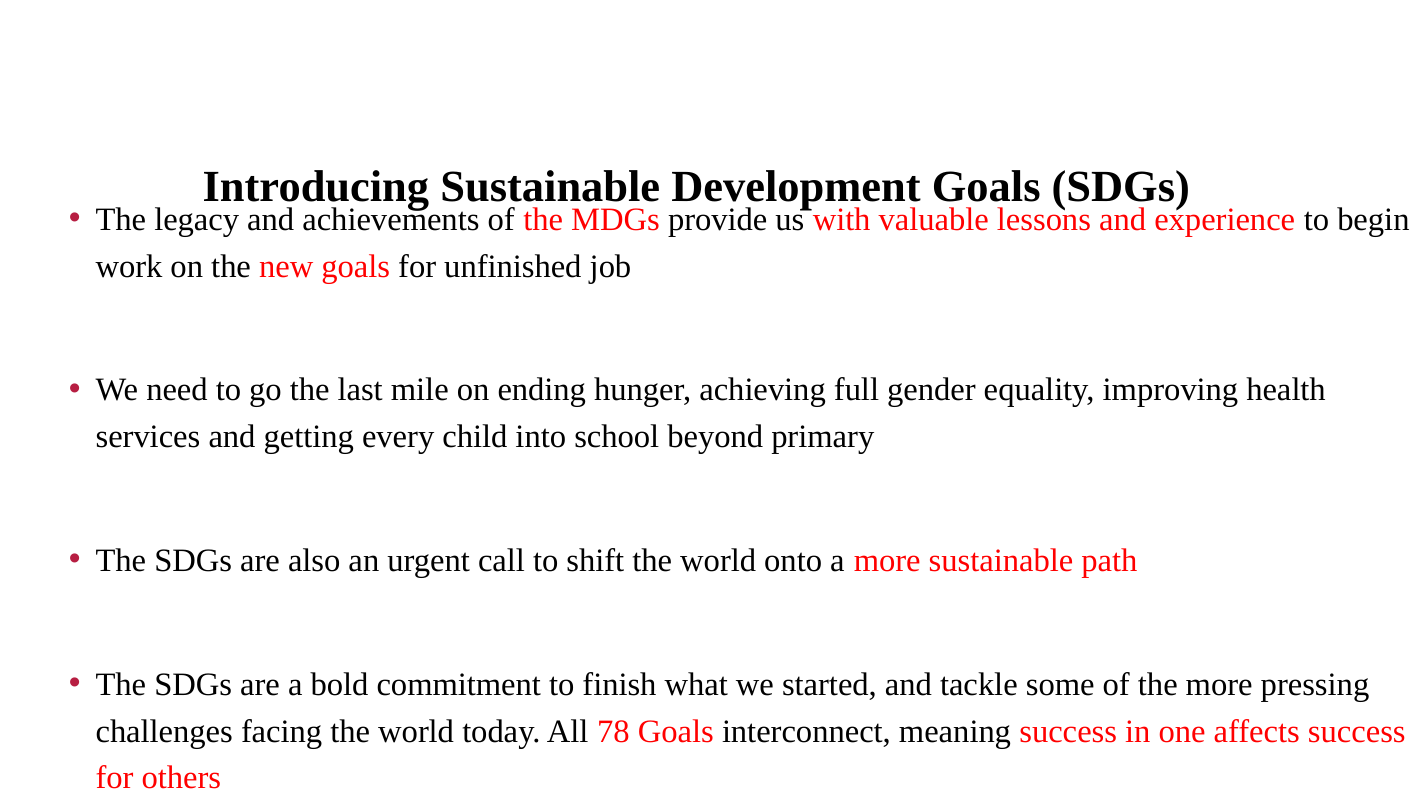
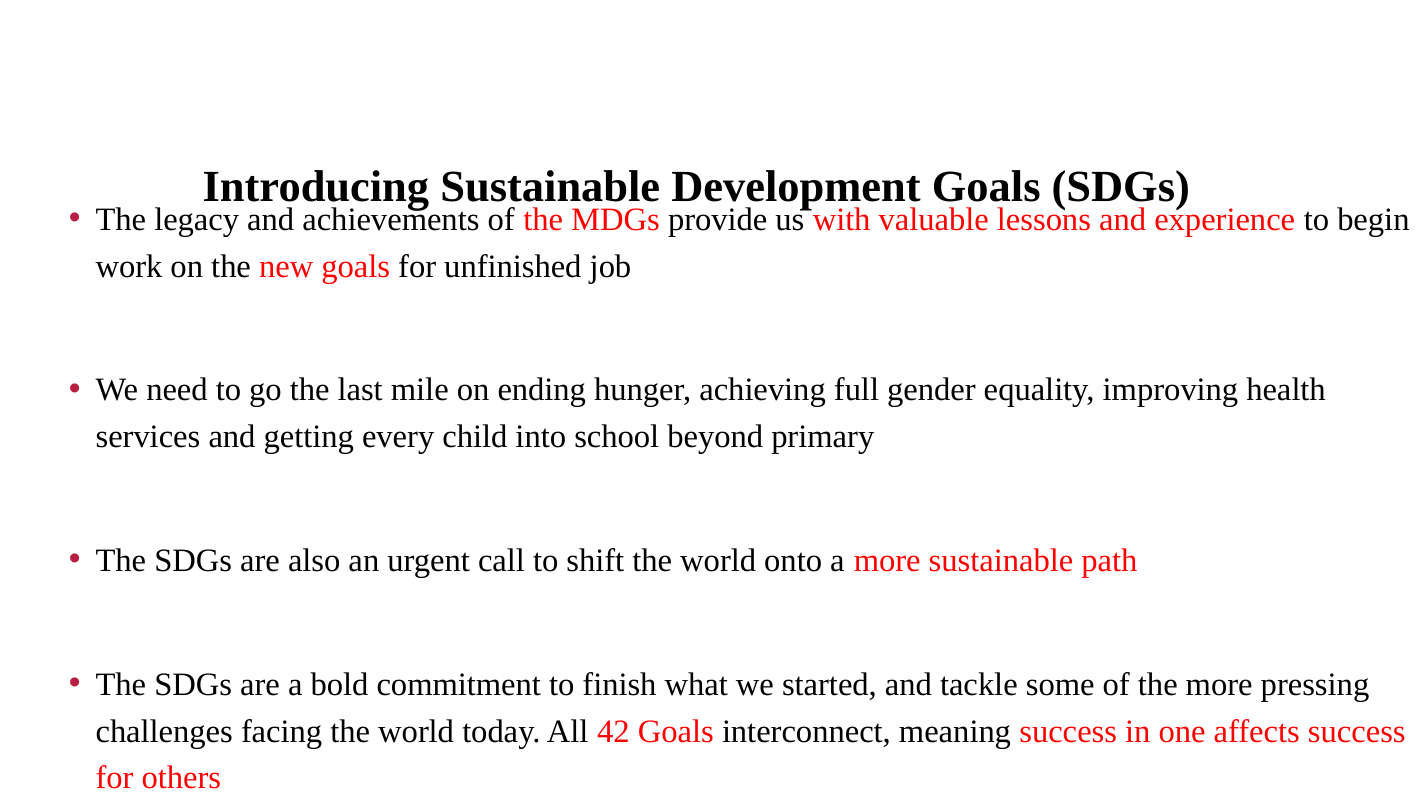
78: 78 -> 42
